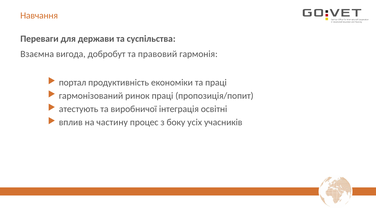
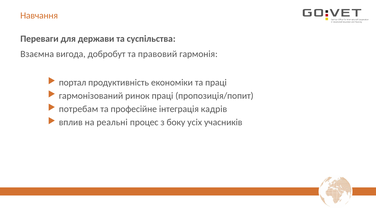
атестують: атестують -> потребам
виробничої: виробничої -> професійне
освітні: освітні -> кадрів
частину: частину -> реальні
